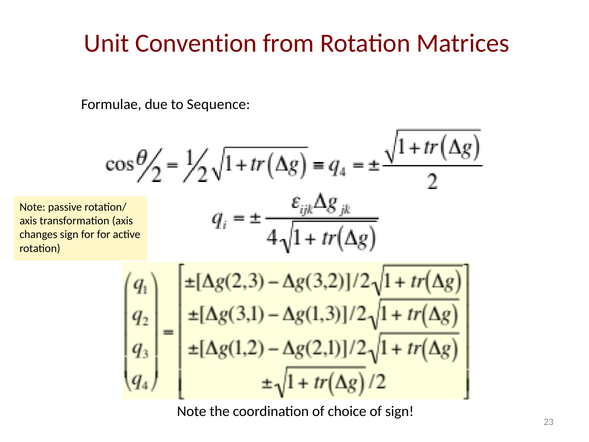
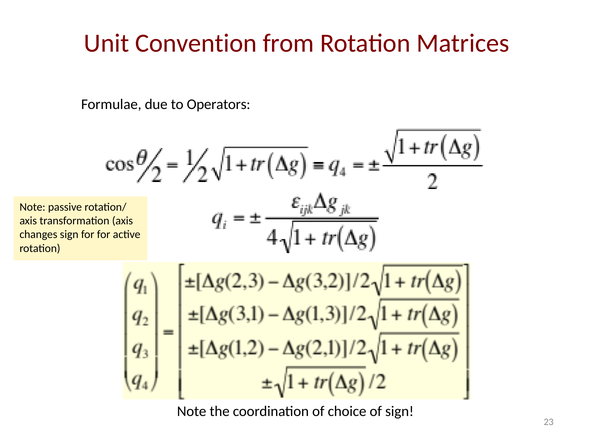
Sequence: Sequence -> Operators
